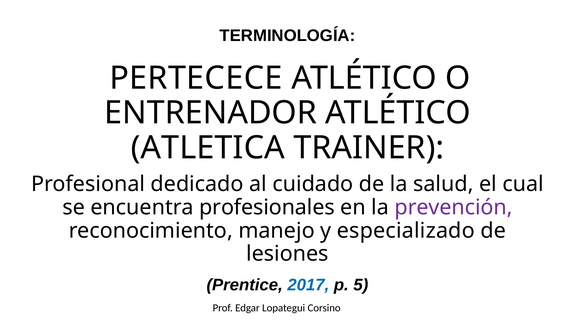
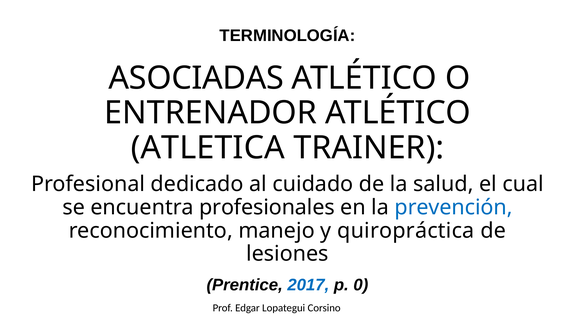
PERTECECE: PERTECECE -> ASOCIADAS
prevención colour: purple -> blue
especializado: especializado -> quiropráctica
5: 5 -> 0
